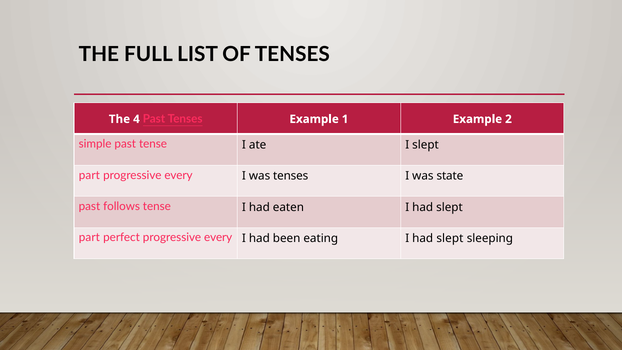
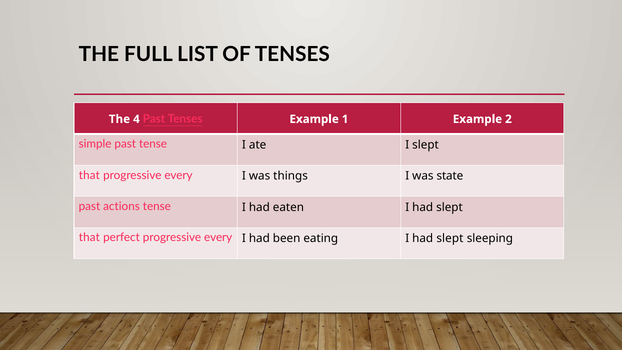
part at (89, 175): part -> that
was tenses: tenses -> things
follows: follows -> actions
part at (89, 237): part -> that
